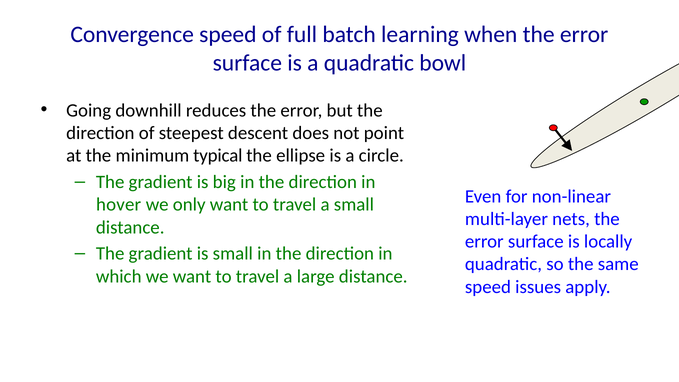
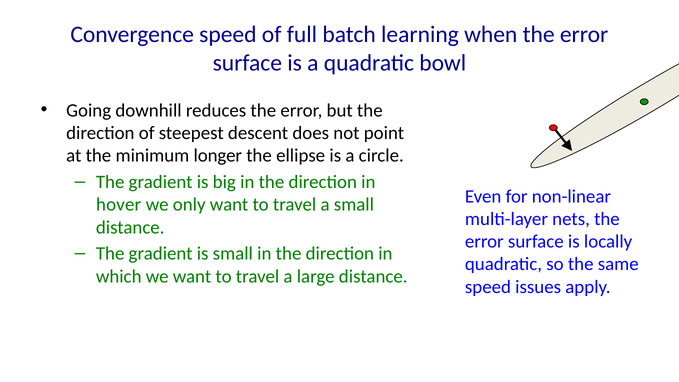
typical: typical -> longer
